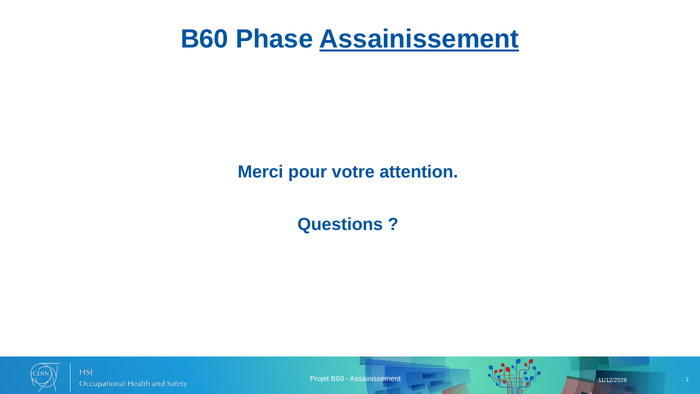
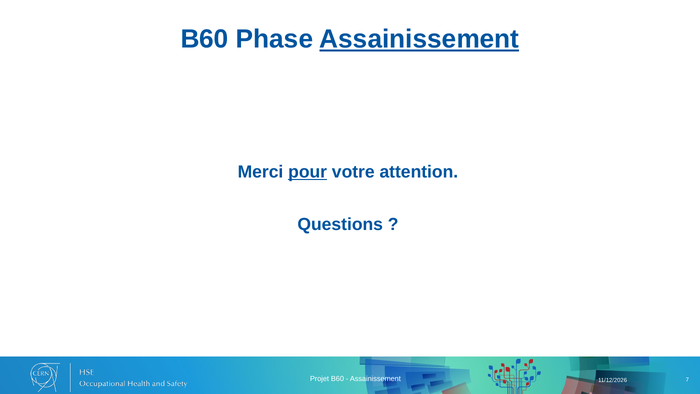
pour underline: none -> present
